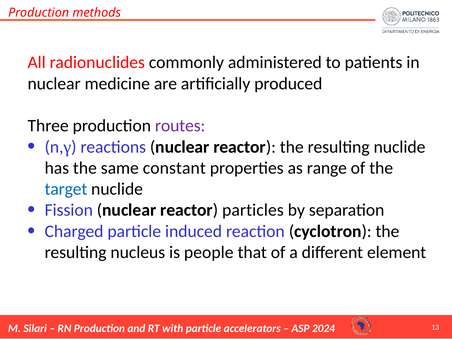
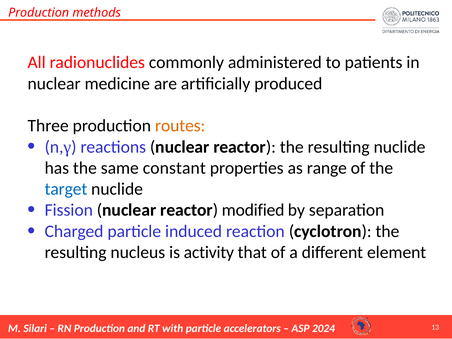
routes colour: purple -> orange
particles: particles -> modified
people: people -> activity
